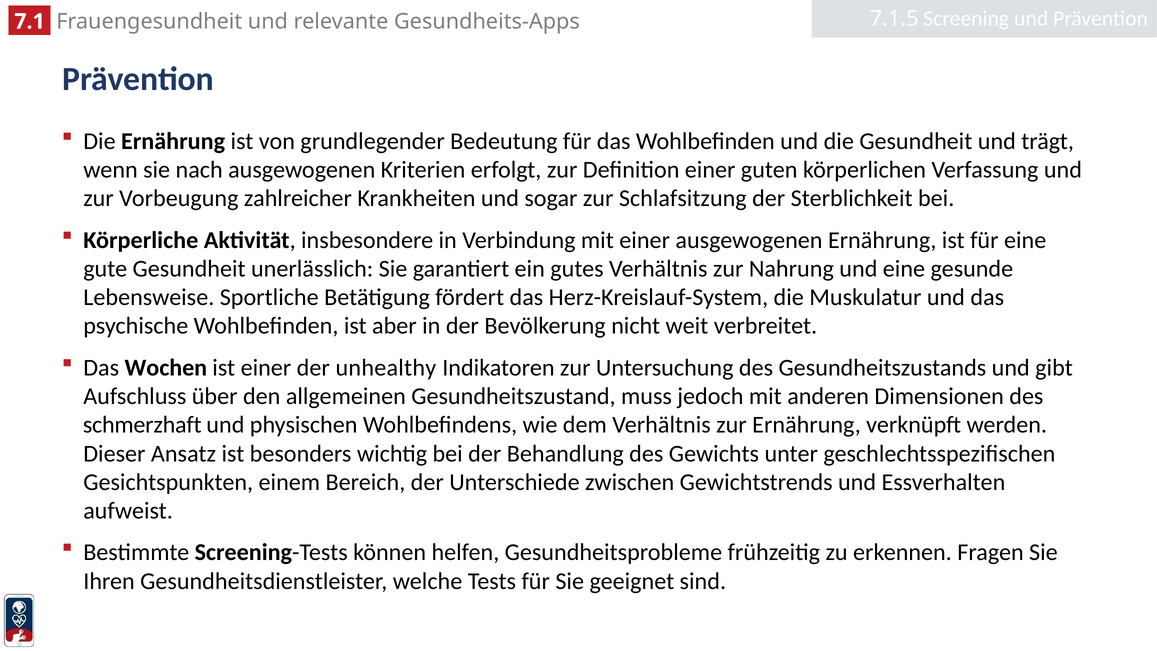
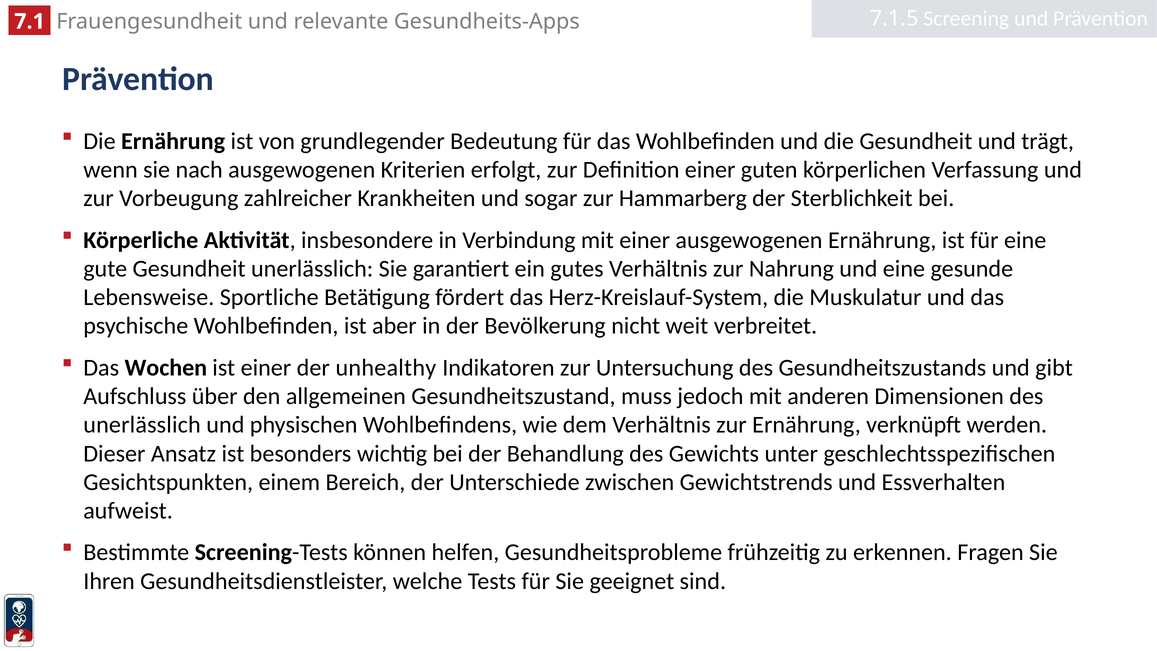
Schlafsitzung: Schlafsitzung -> Hammarberg
schmerzhaft at (142, 425): schmerzhaft -> unerlässlich
